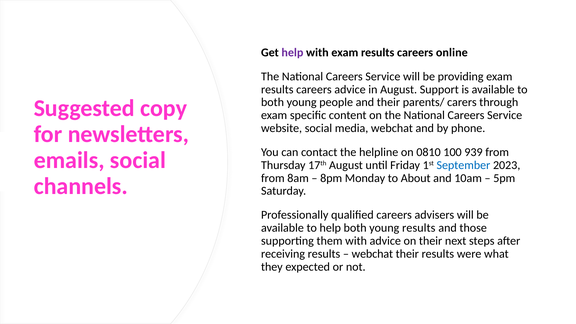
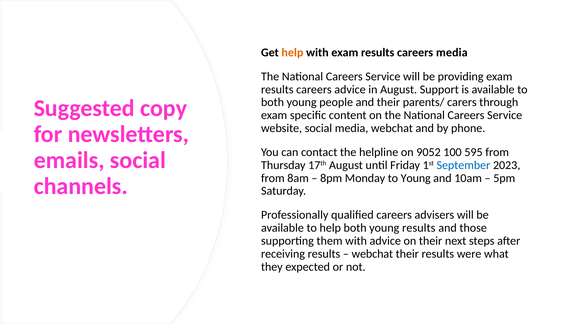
help at (292, 53) colour: purple -> orange
careers online: online -> media
0810: 0810 -> 9052
939: 939 -> 595
to About: About -> Young
